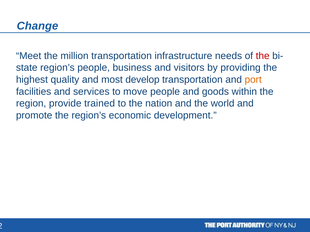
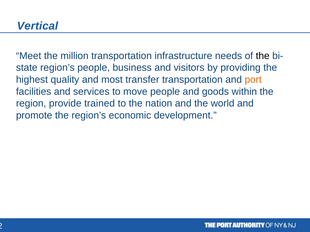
Change: Change -> Vertical
the at (263, 56) colour: red -> black
develop: develop -> transfer
